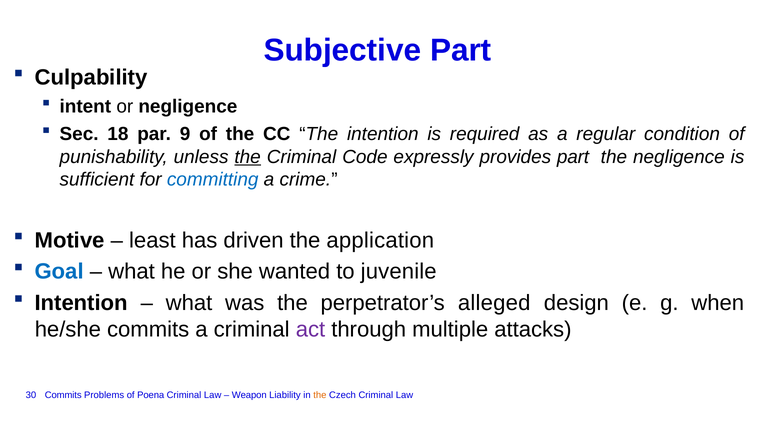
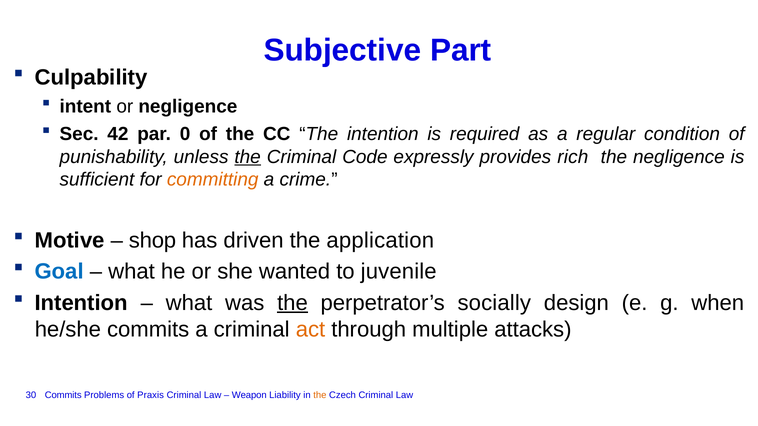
18: 18 -> 42
9: 9 -> 0
provides part: part -> rich
committing colour: blue -> orange
least: least -> shop
the at (292, 303) underline: none -> present
alleged: alleged -> socially
act colour: purple -> orange
Poena: Poena -> Praxis
